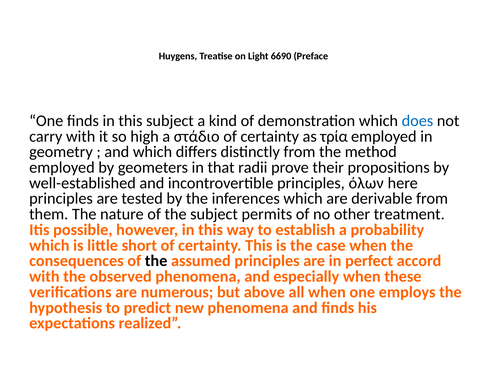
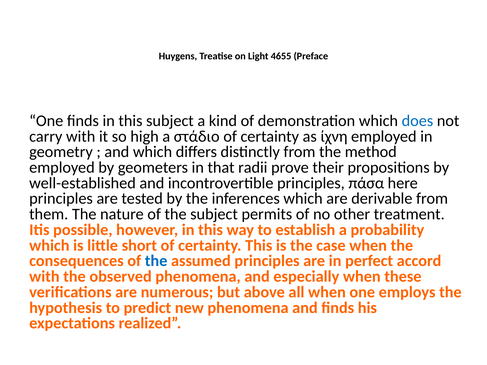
6690: 6690 -> 4655
τρία: τρία -> ίχνη
όλων: όλων -> πάσα
the at (156, 261) colour: black -> blue
